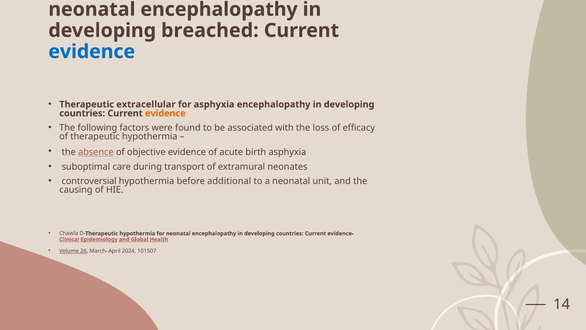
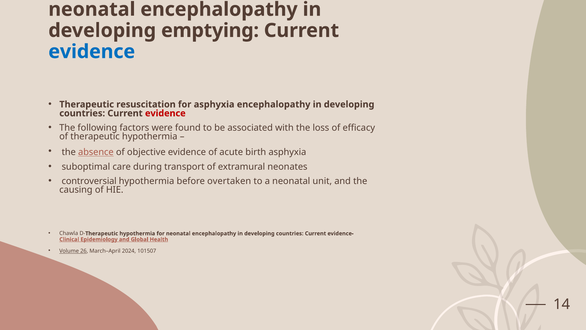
breached: breached -> emptying
extracellular: extracellular -> resuscitation
evidence at (165, 113) colour: orange -> red
additional: additional -> overtaken
